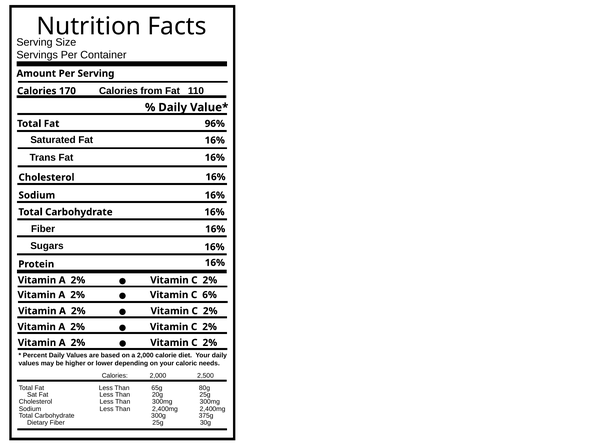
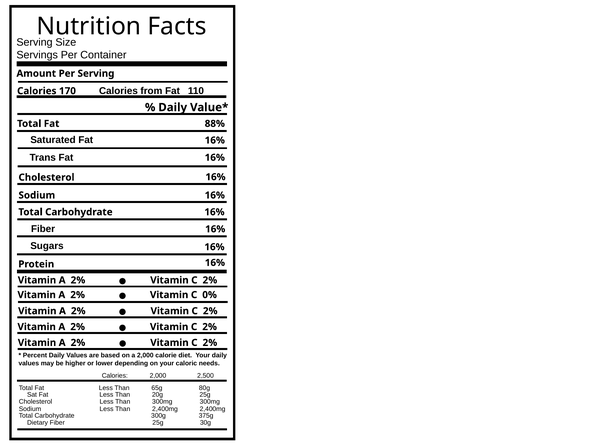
96%: 96% -> 88%
6%: 6% -> 0%
